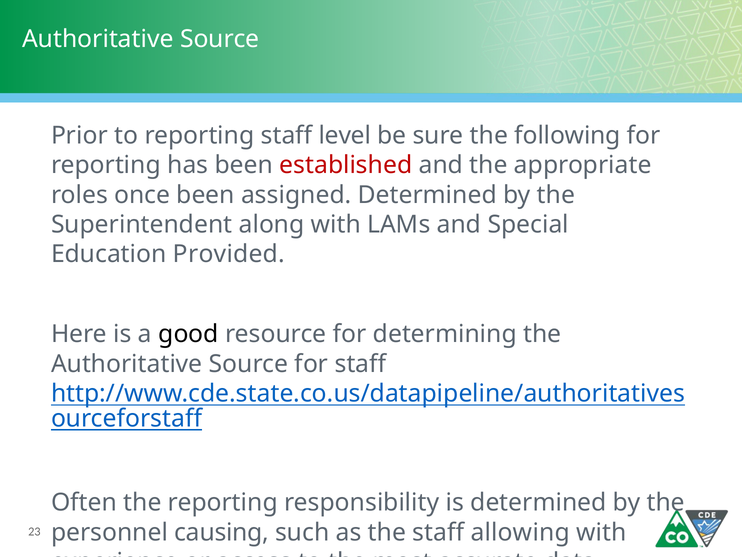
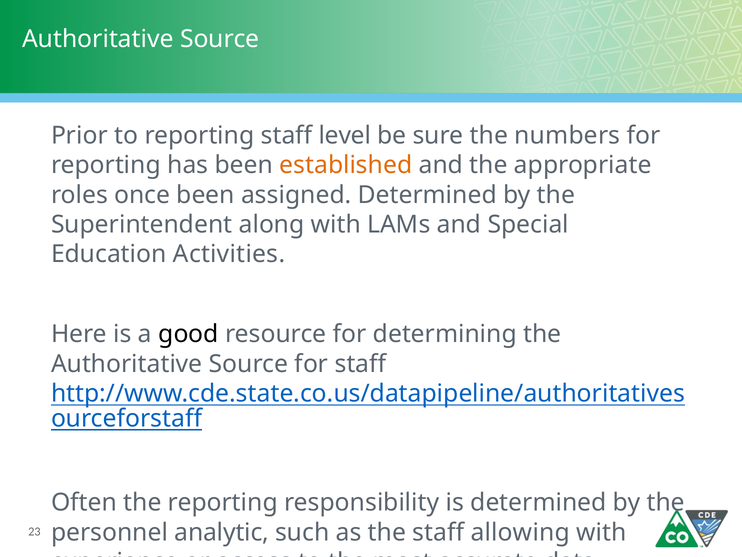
following: following -> numbers
established colour: red -> orange
Provided: Provided -> Activities
causing: causing -> analytic
